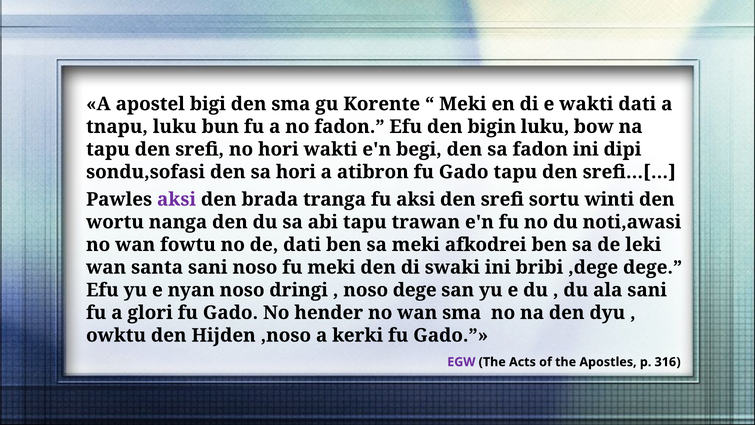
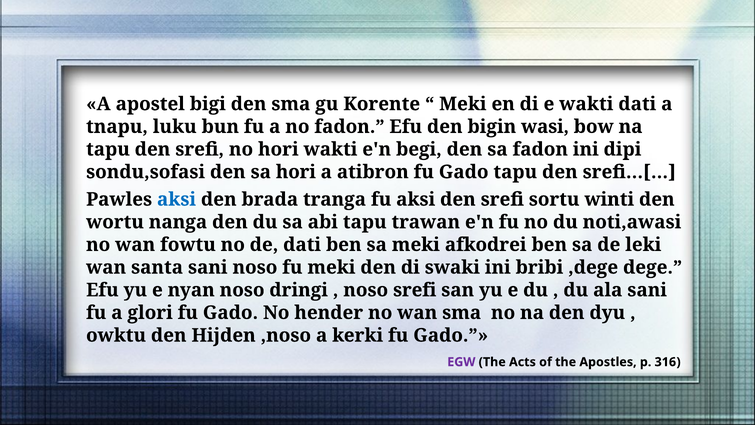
bigin luku: luku -> wasi
aksi at (177, 199) colour: purple -> blue
noso dege: dege -> srefi
